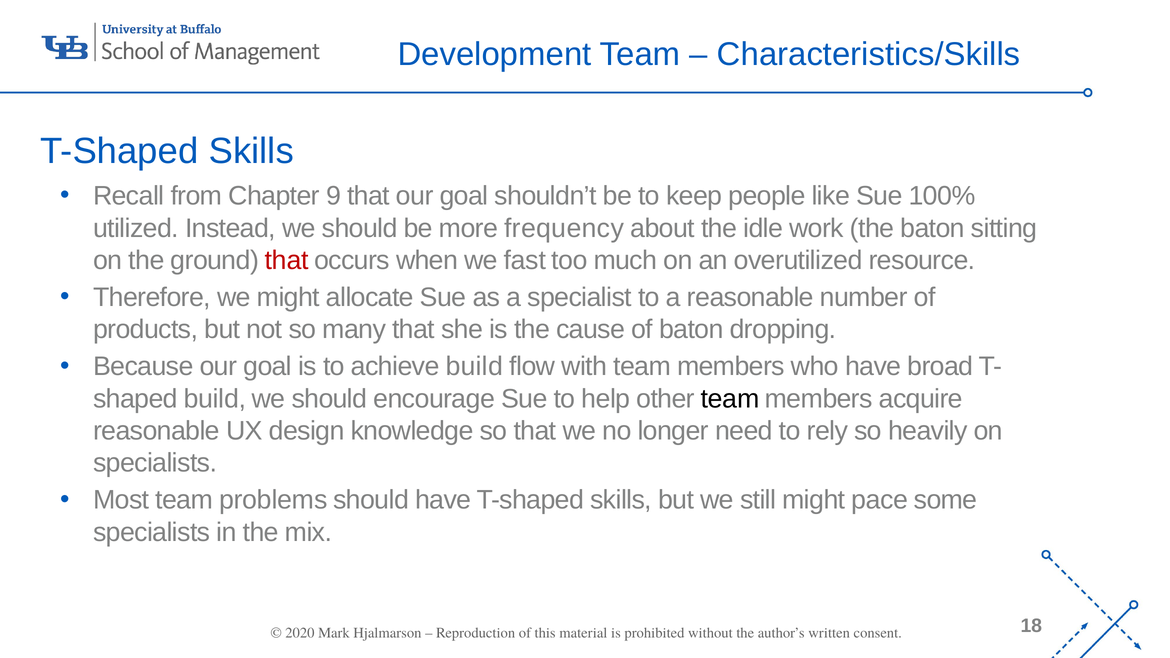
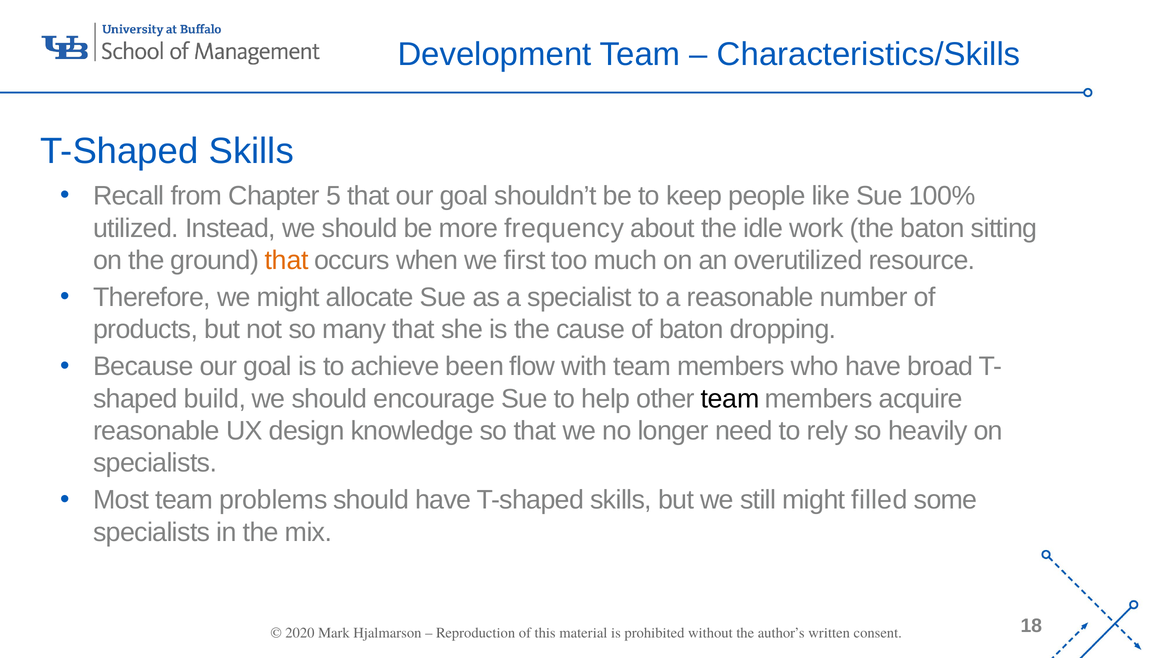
9: 9 -> 5
that at (287, 260) colour: red -> orange
fast: fast -> first
achieve build: build -> been
pace: pace -> filled
